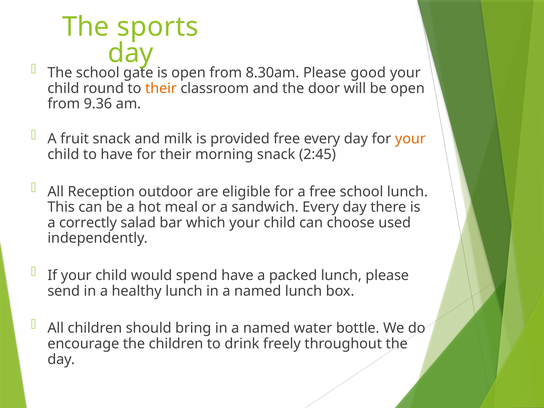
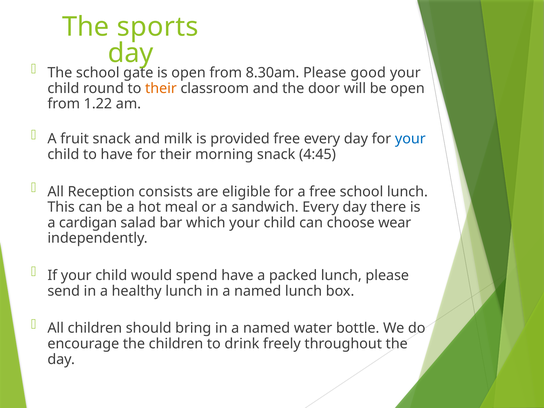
9.36: 9.36 -> 1.22
your at (410, 139) colour: orange -> blue
2:45: 2:45 -> 4:45
outdoor: outdoor -> consists
correctly: correctly -> cardigan
used: used -> wear
